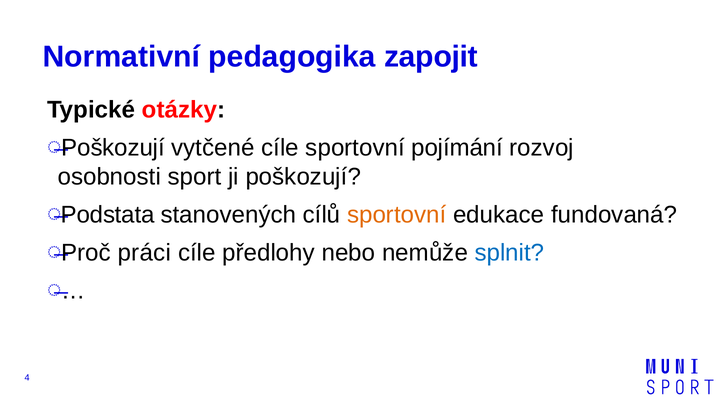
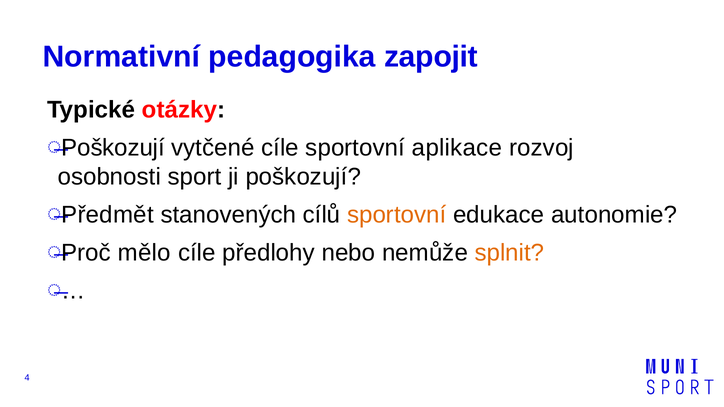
pojímání: pojímání -> aplikace
Podstata: Podstata -> Předmět
fundovaná: fundovaná -> autonomie
práci: práci -> mělo
splnit colour: blue -> orange
